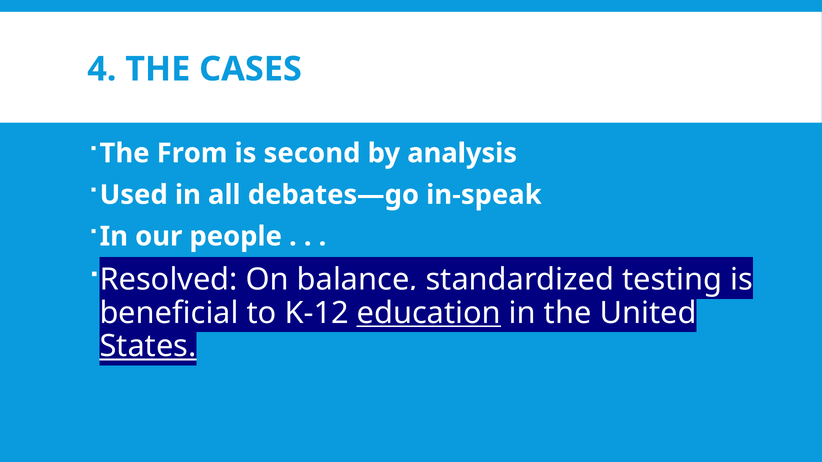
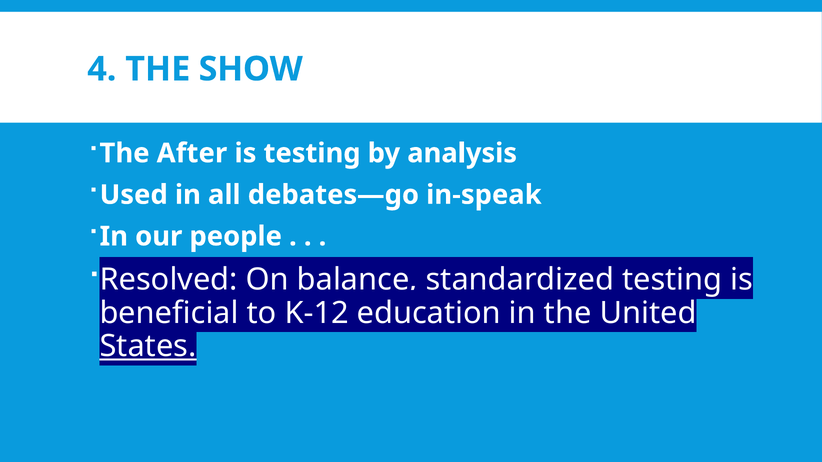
CASES: CASES -> SHOW
From: From -> After
is second: second -> testing
education underline: present -> none
